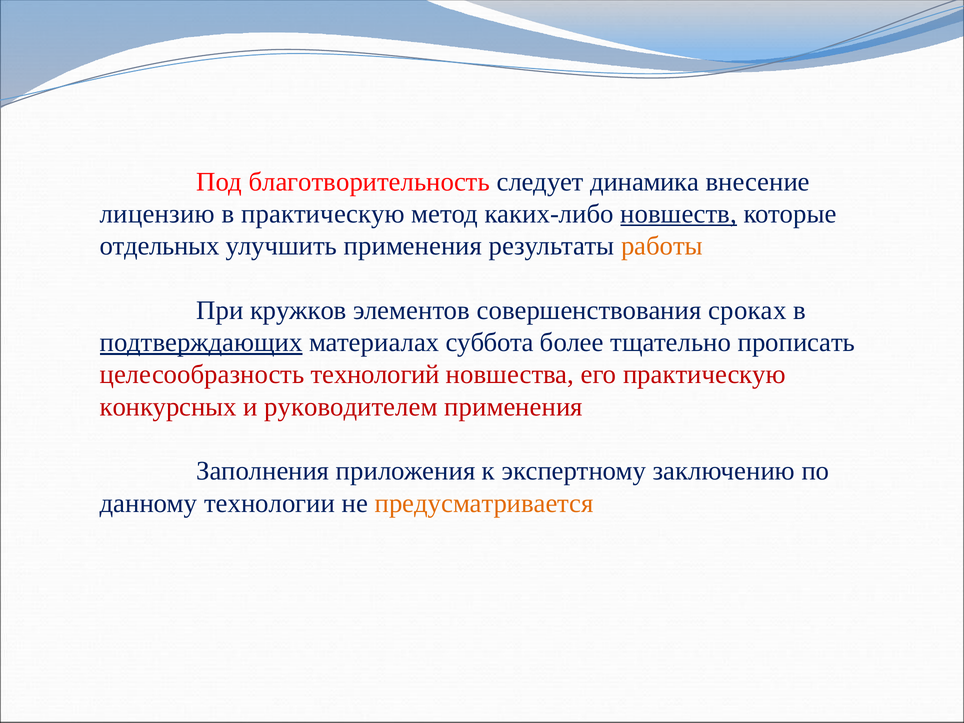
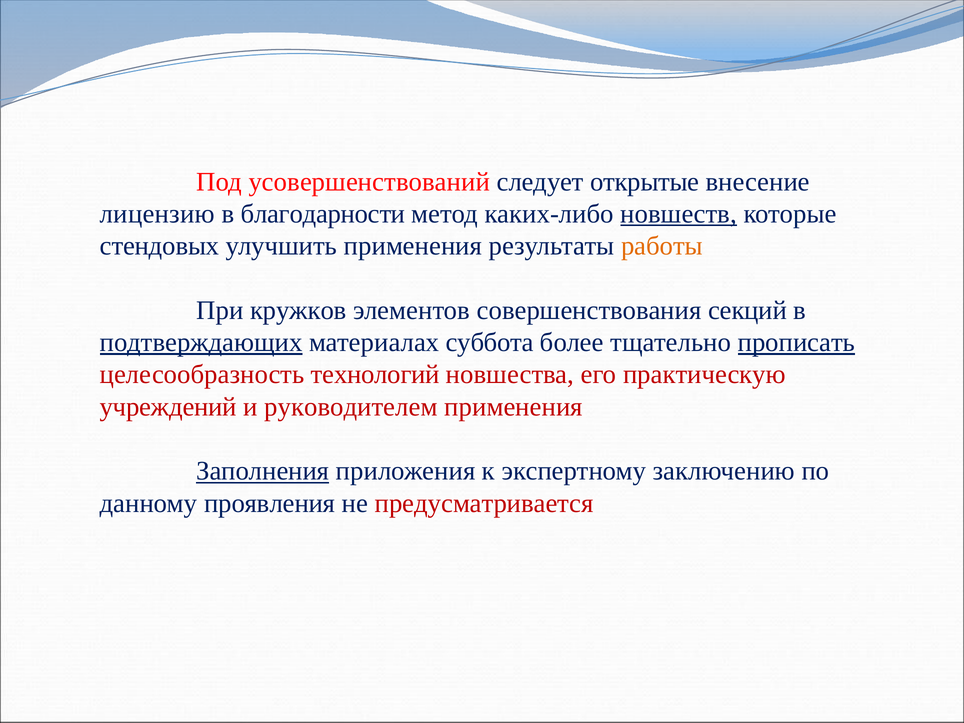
благотворительность: благотворительность -> усовершенствований
динамика: динамика -> открытые
в практическую: практическую -> благодарности
отдельных: отдельных -> стендовых
сроках: сроках -> секций
прописать underline: none -> present
конкурсных: конкурсных -> учреждений
Заполнения underline: none -> present
технологии: технологии -> проявления
предусматривается colour: orange -> red
